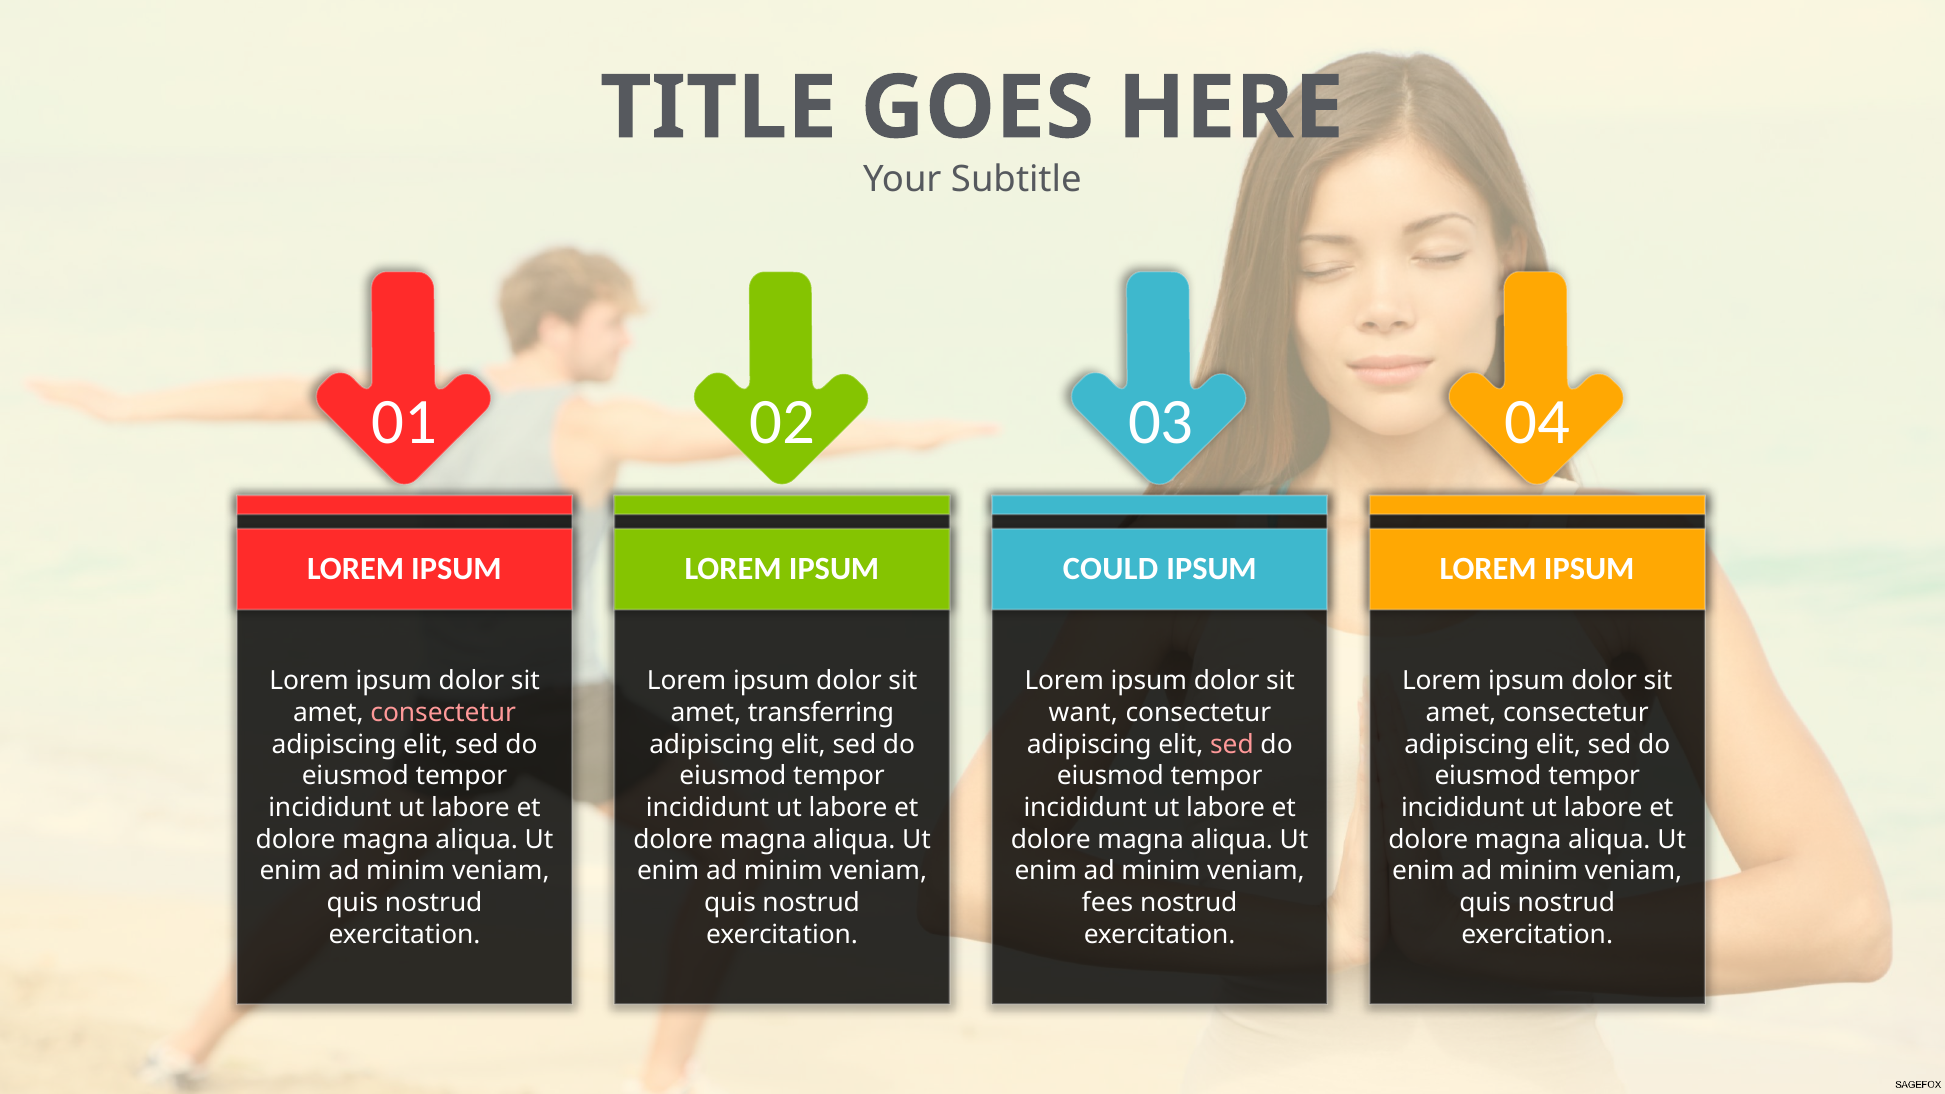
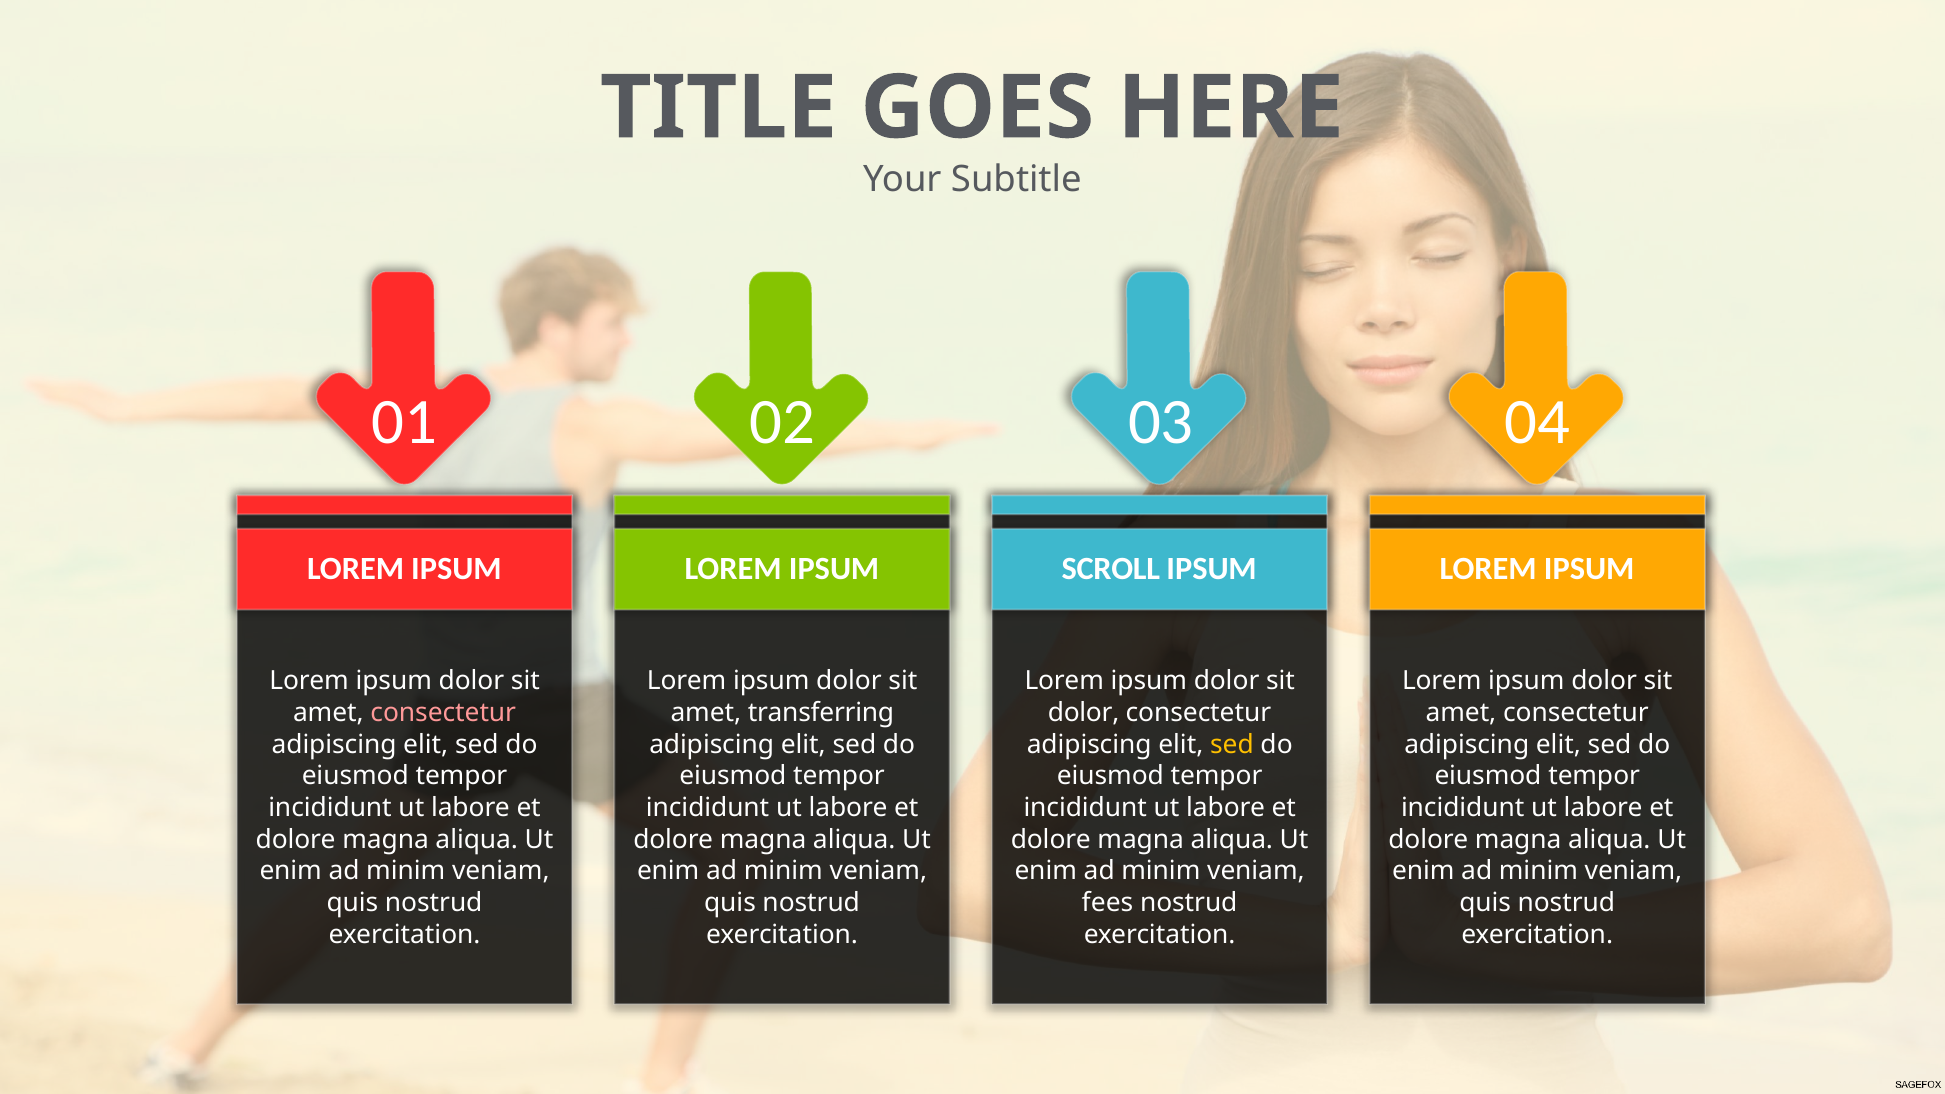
COULD: COULD -> SCROLL
want at (1083, 713): want -> dolor
sed at (1232, 745) colour: pink -> yellow
